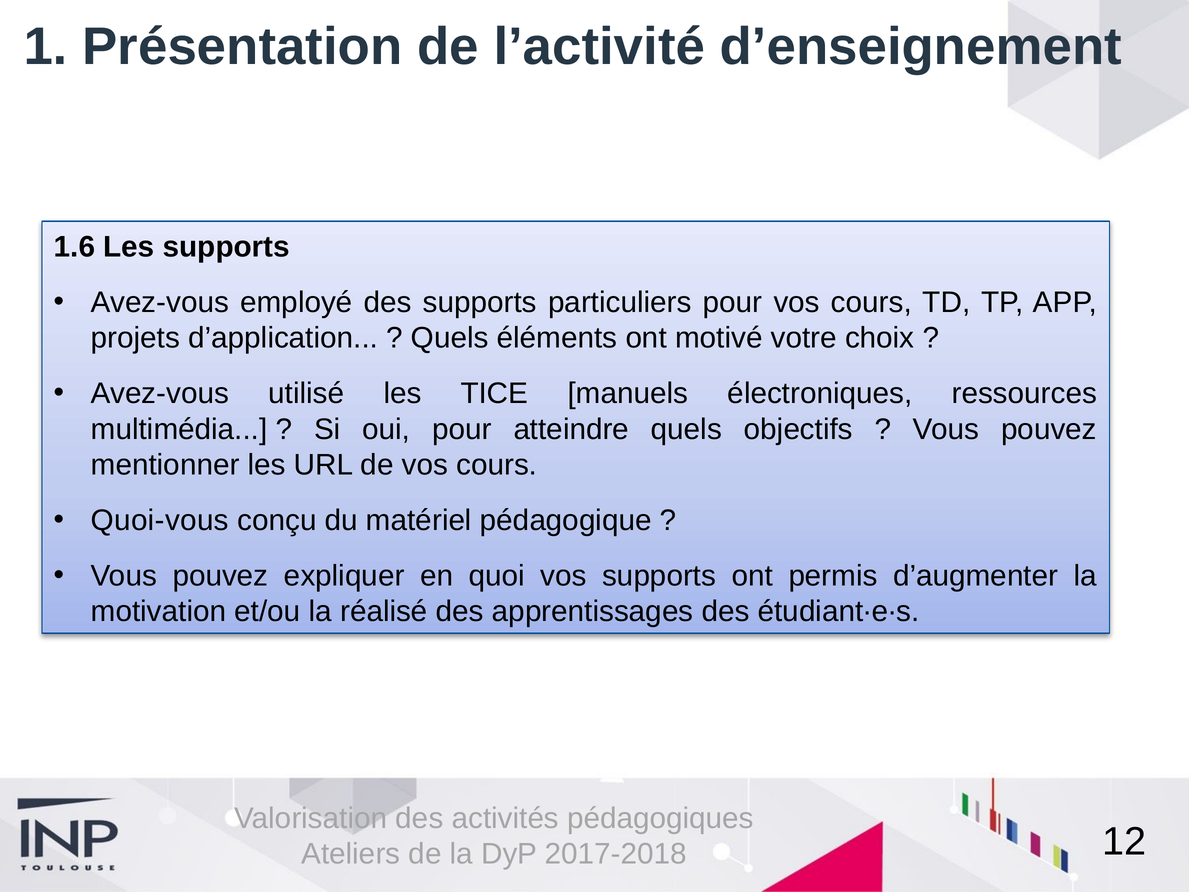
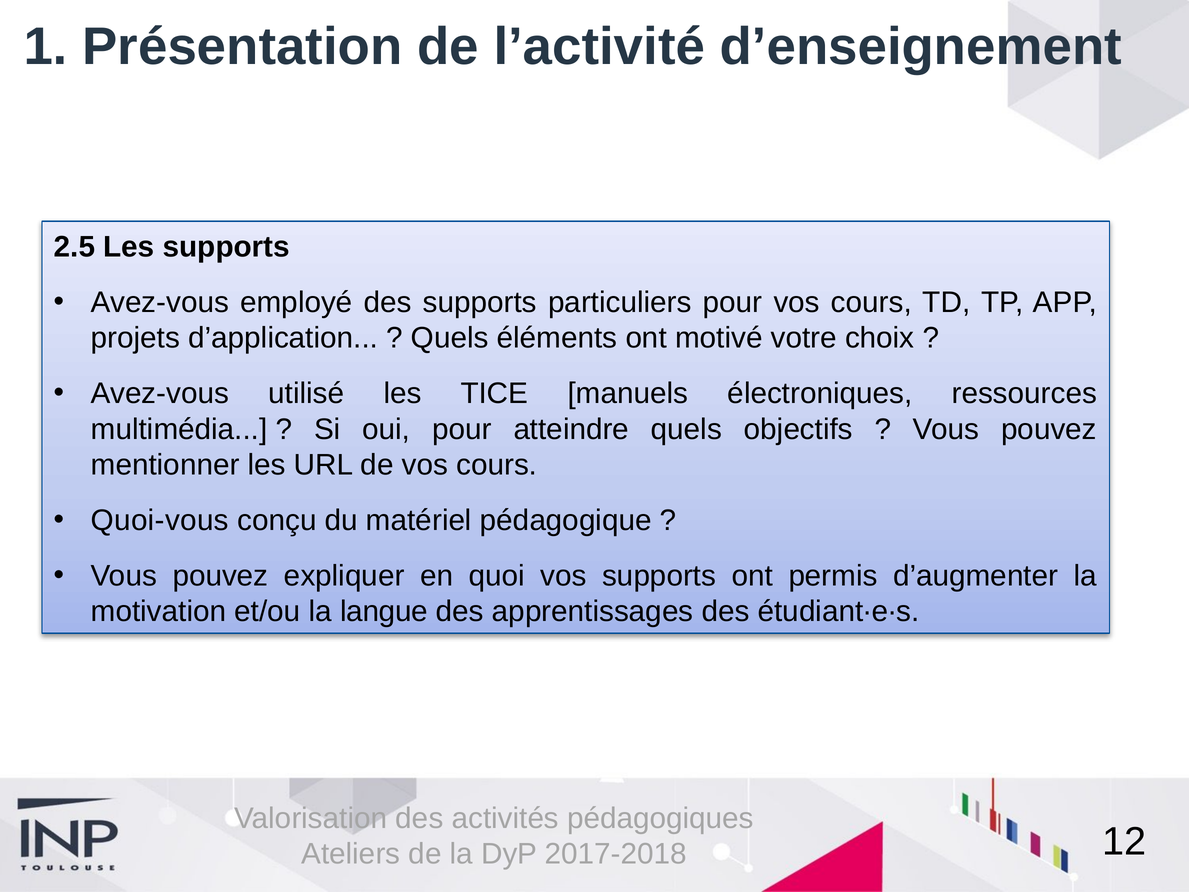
1.6: 1.6 -> 2.5
réalisé: réalisé -> langue
